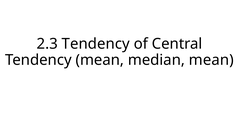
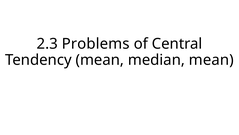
2.3 Tendency: Tendency -> Problems
